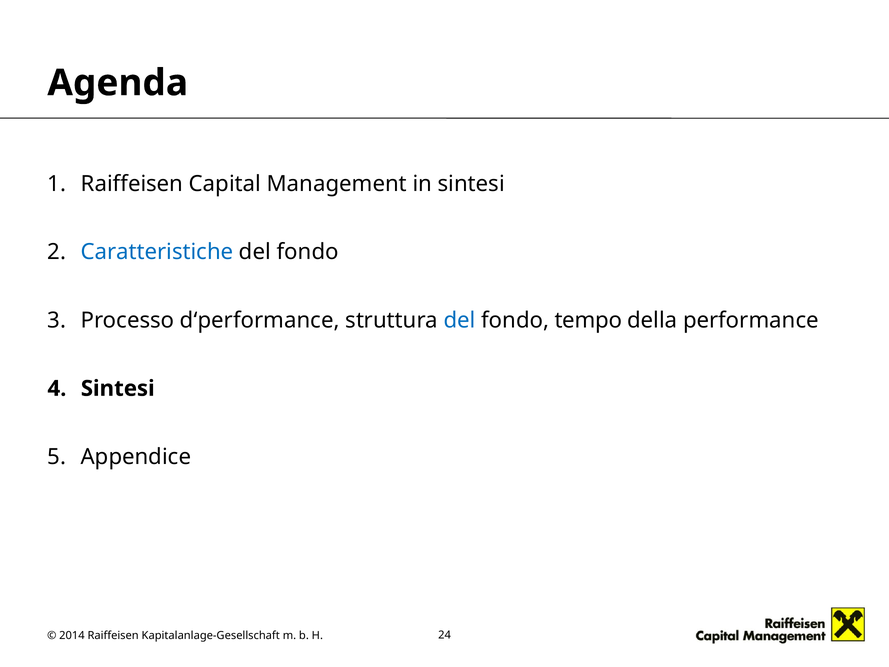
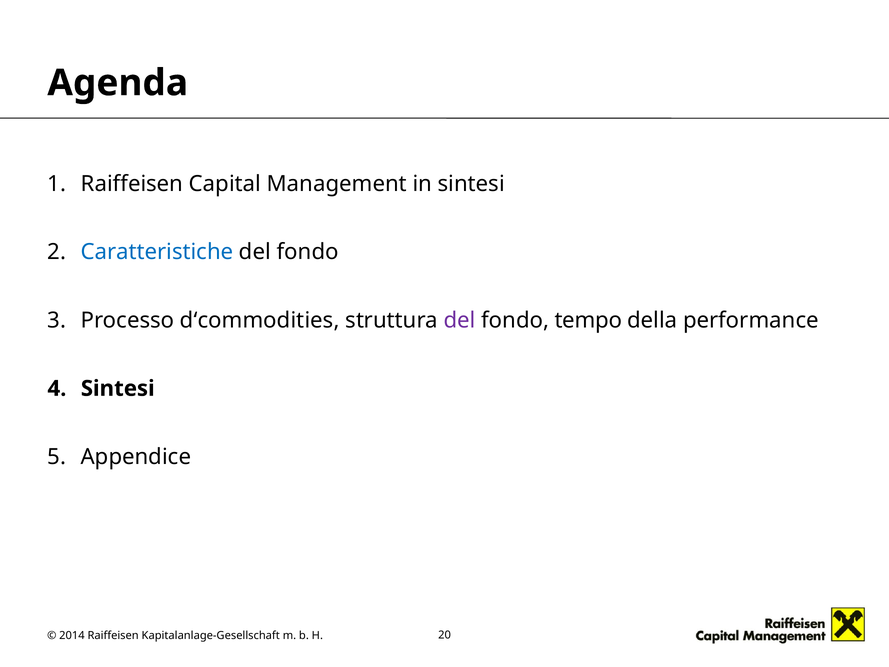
d‘performance: d‘performance -> d‘commodities
del at (460, 320) colour: blue -> purple
24: 24 -> 20
